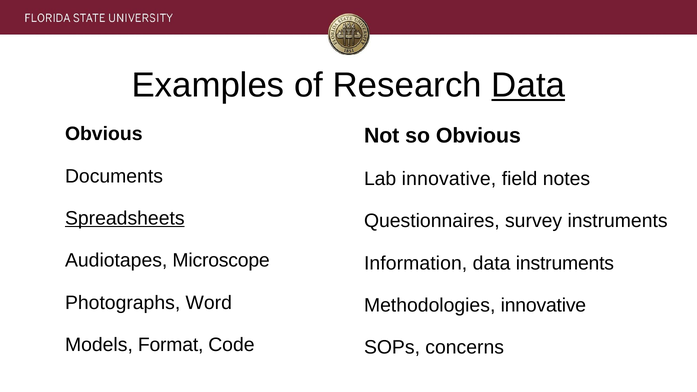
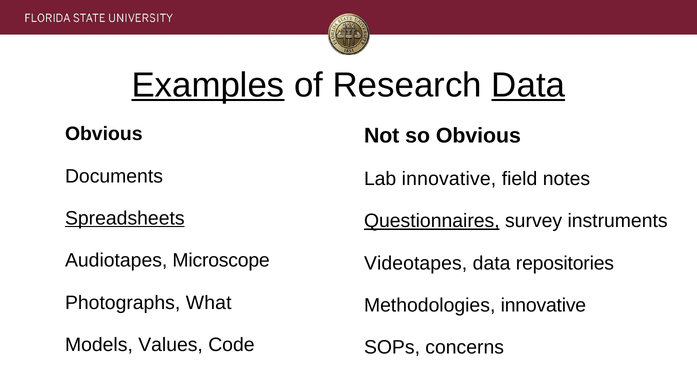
Examples underline: none -> present
Questionnaires underline: none -> present
Information: Information -> Videotapes
data instruments: instruments -> repositories
Word: Word -> What
Format: Format -> Values
